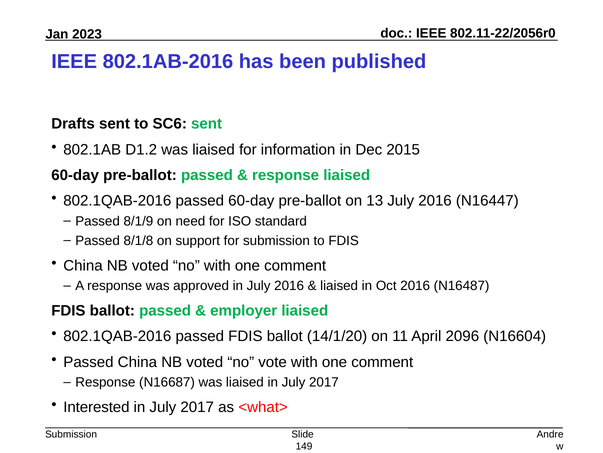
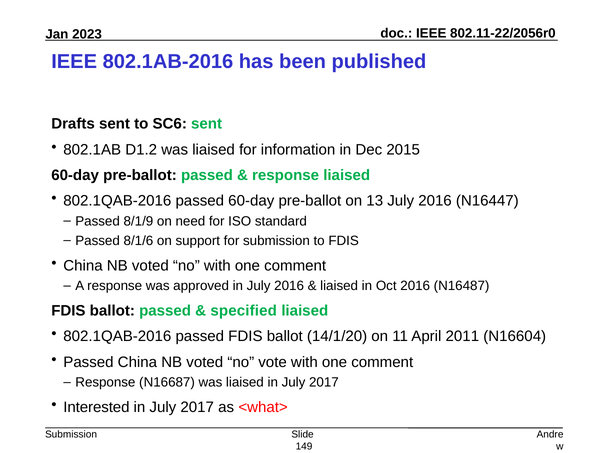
8/1/8: 8/1/8 -> 8/1/6
employer: employer -> specified
2096: 2096 -> 2011
